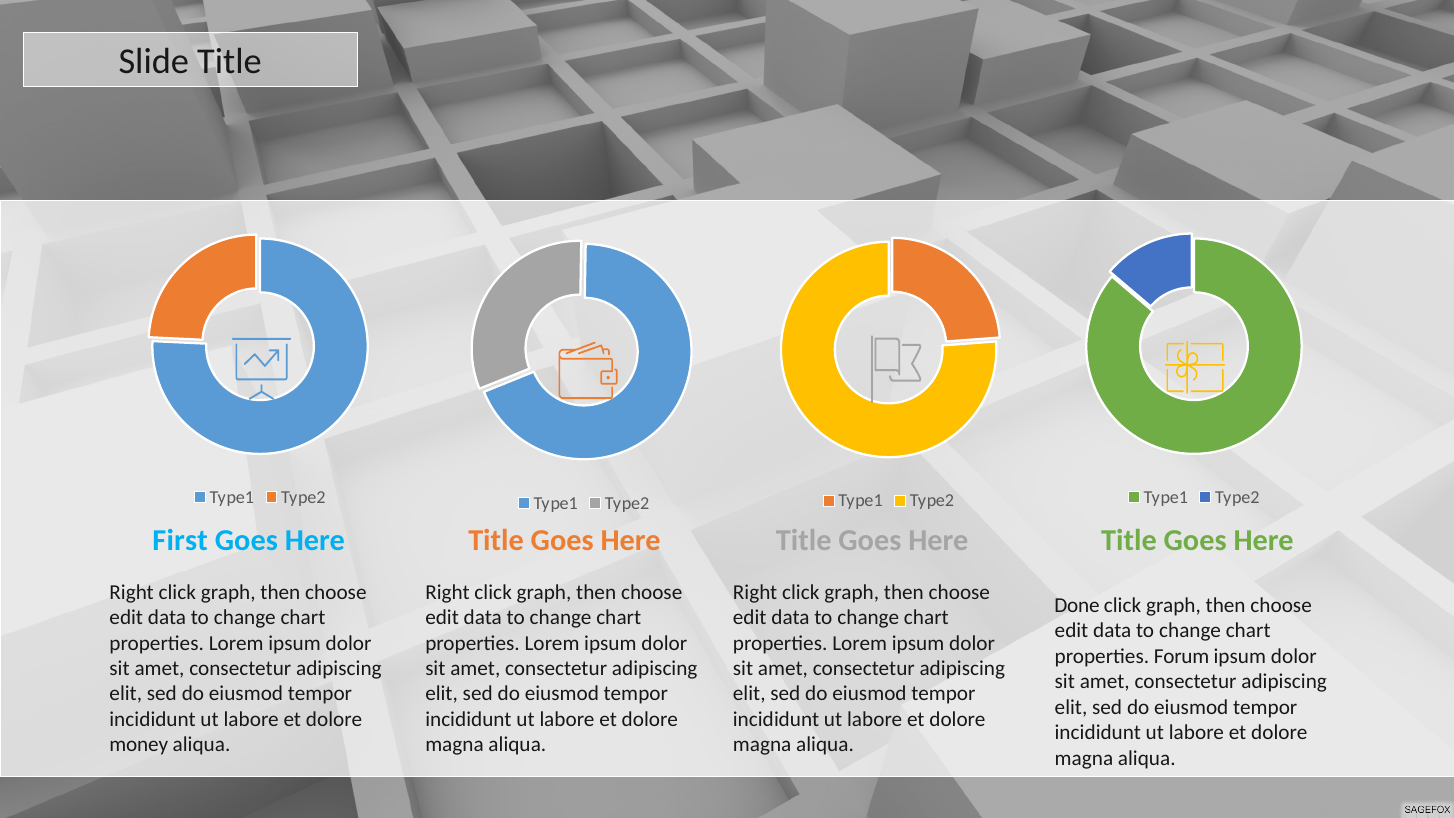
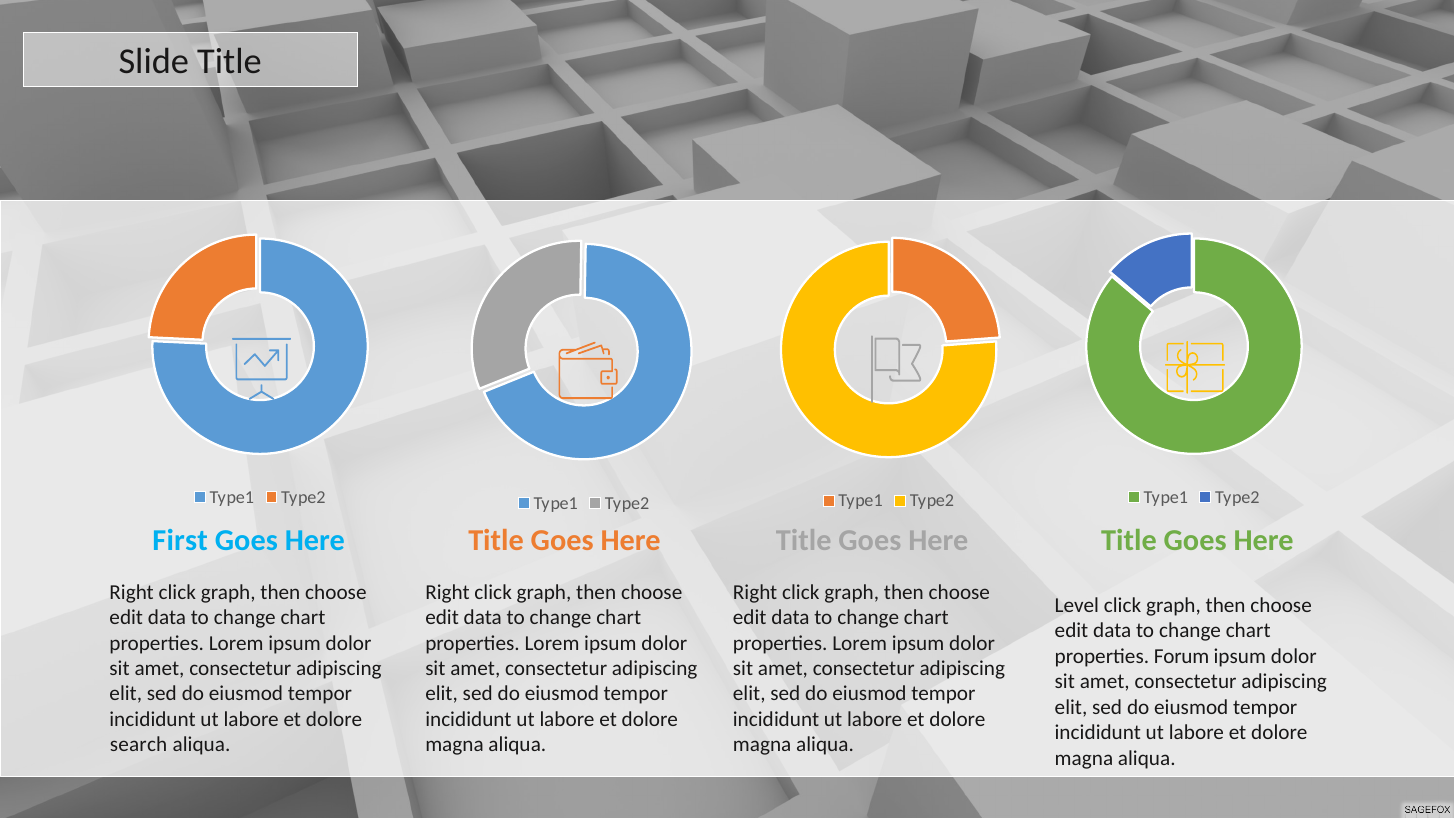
Done: Done -> Level
money: money -> search
